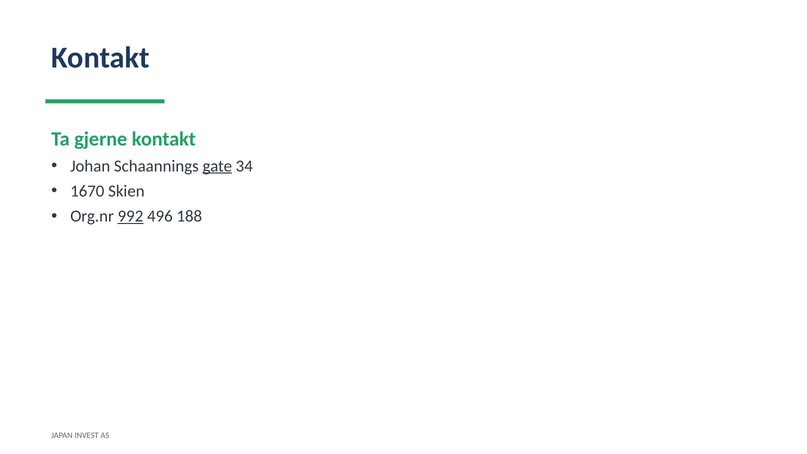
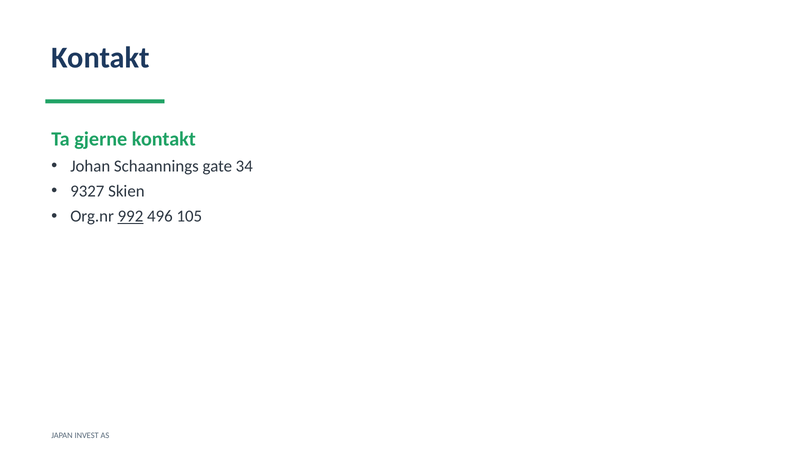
gate underline: present -> none
1670: 1670 -> 9327
188: 188 -> 105
